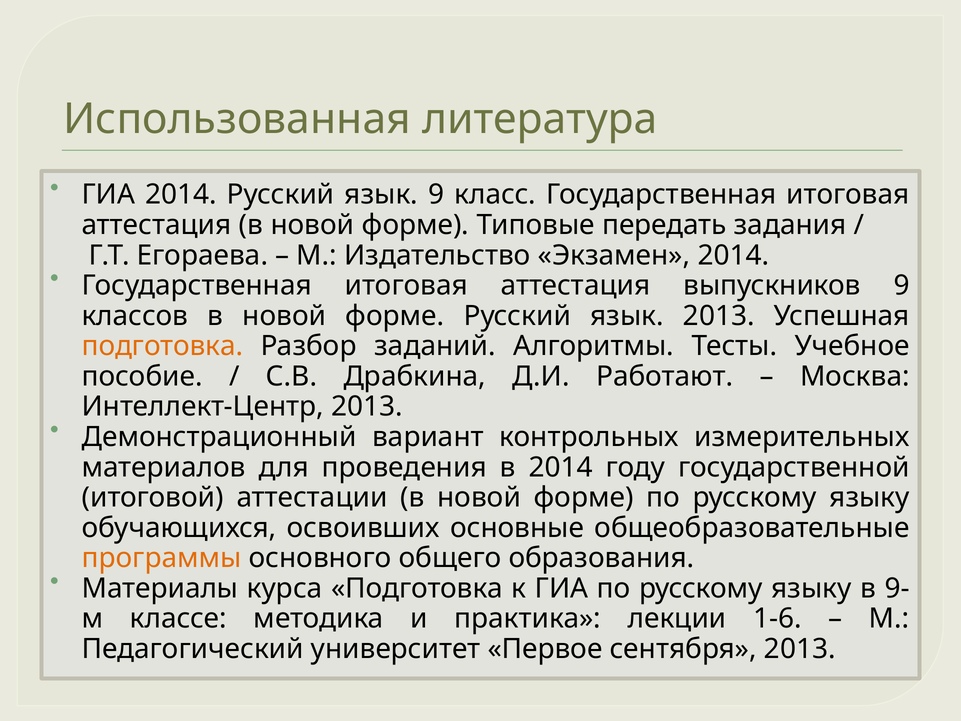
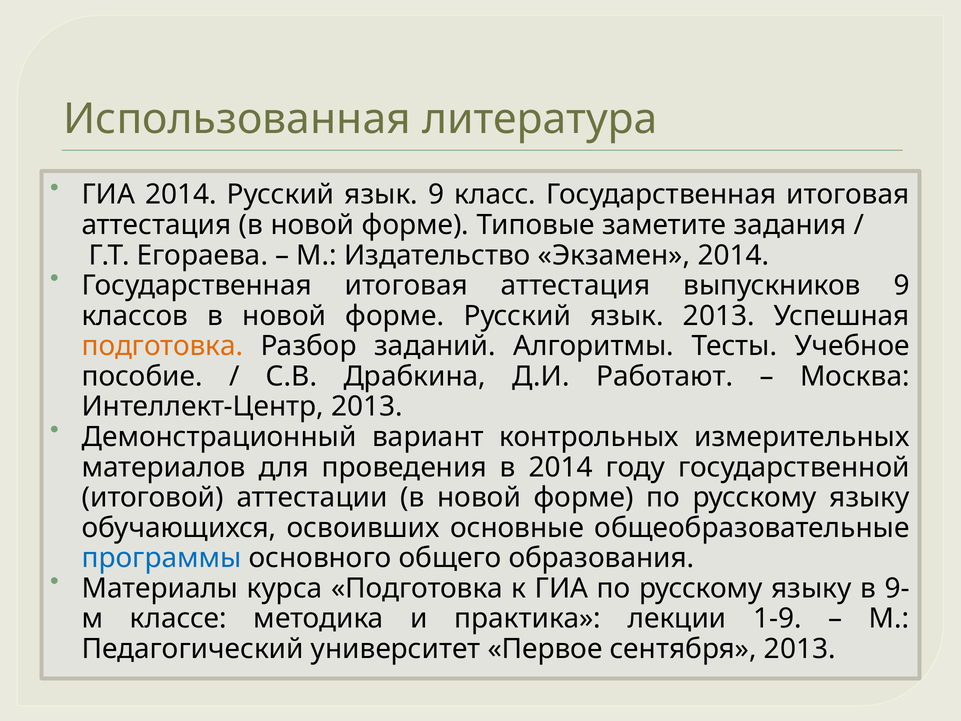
передать: передать -> заметите
программы colour: orange -> blue
1-6: 1-6 -> 1-9
